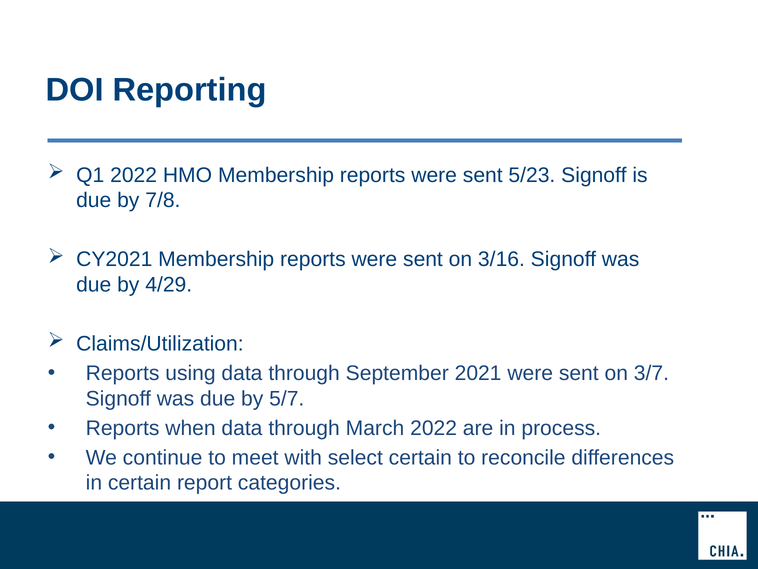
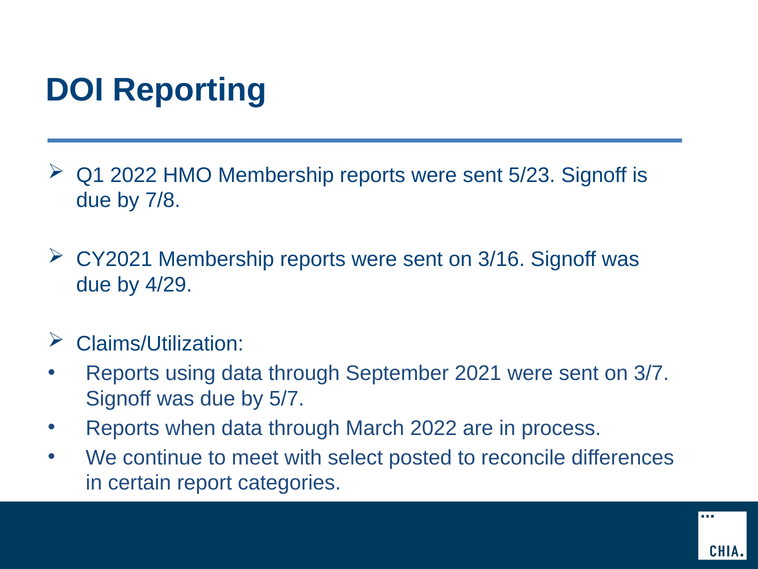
select certain: certain -> posted
